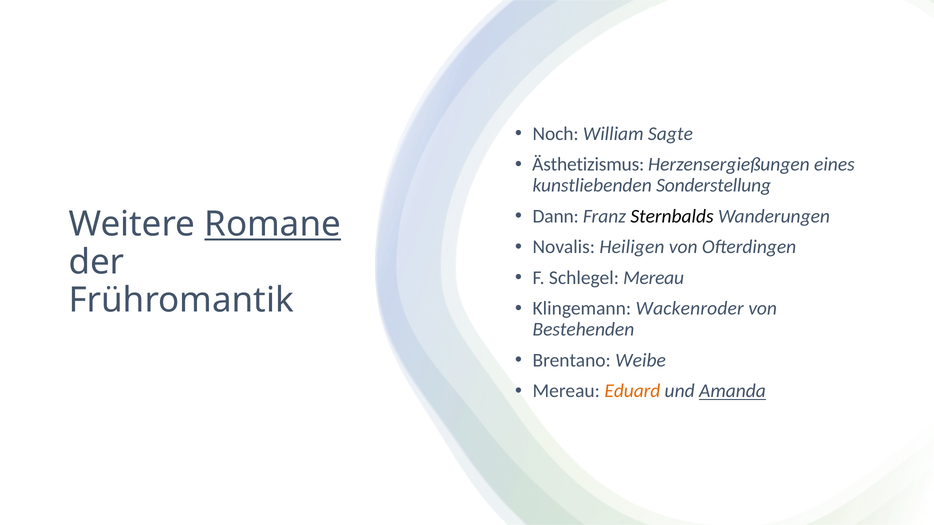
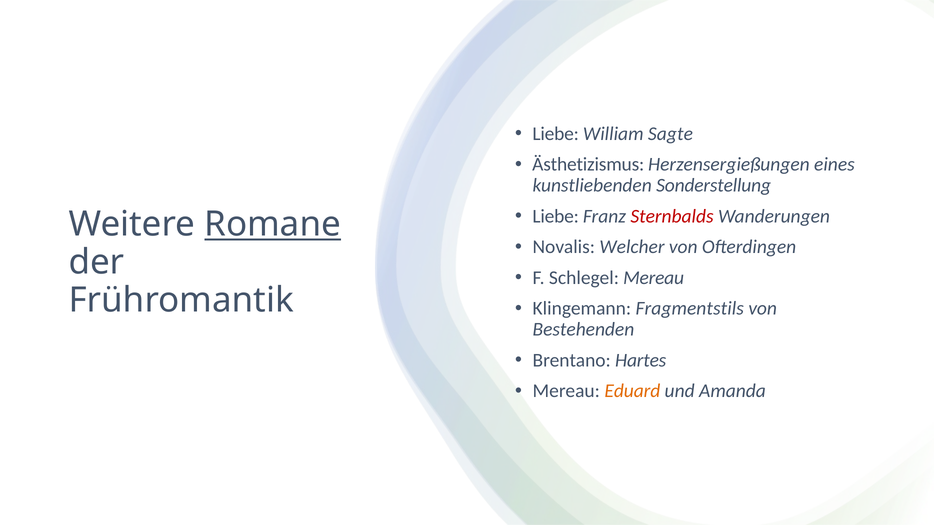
Noch at (556, 134): Noch -> Liebe
Dann at (556, 216): Dann -> Liebe
Sternbalds colour: black -> red
Heiligen: Heiligen -> Welcher
Wackenroder: Wackenroder -> Fragmentstils
Weibe: Weibe -> Hartes
Amanda underline: present -> none
